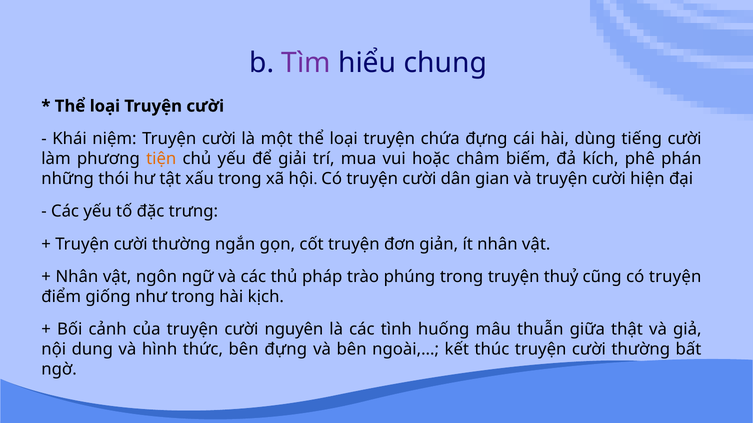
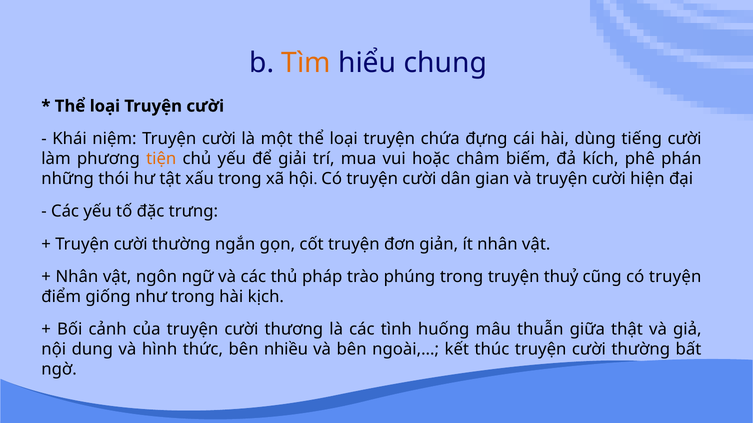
Tìm colour: purple -> orange
nguyên: nguyên -> thương
bên đựng: đựng -> nhiều
